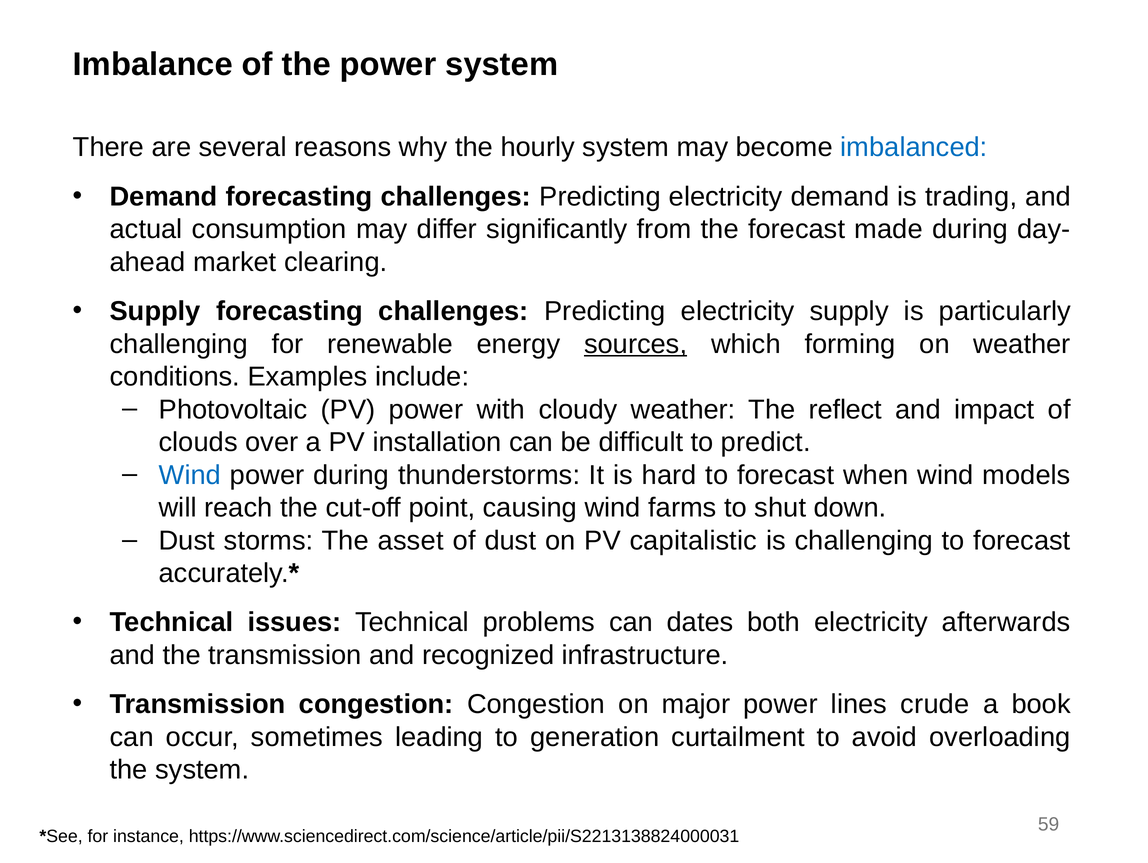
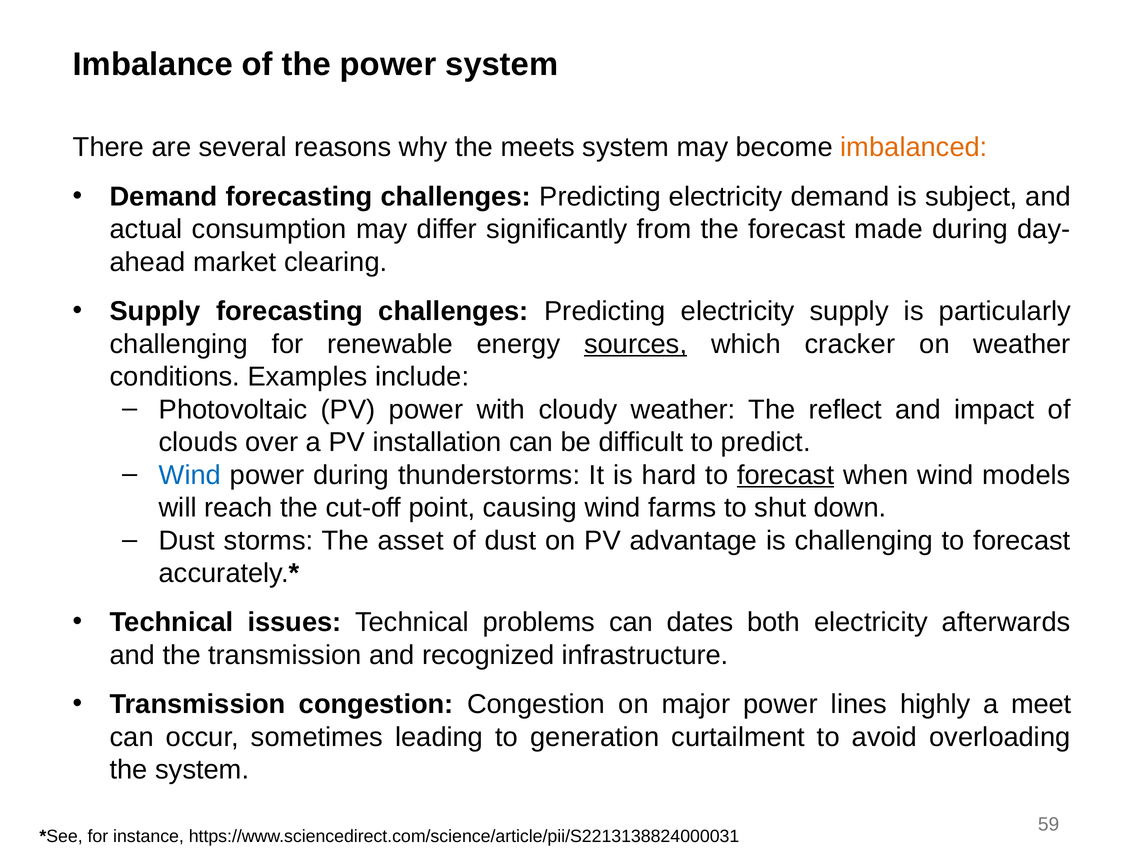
hourly: hourly -> meets
imbalanced colour: blue -> orange
trading: trading -> subject
forming: forming -> cracker
forecast at (786, 475) underline: none -> present
capitalistic: capitalistic -> advantage
crude: crude -> highly
book: book -> meet
